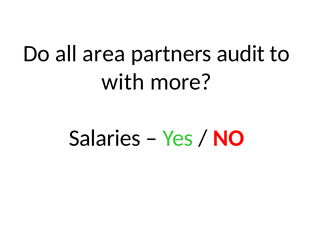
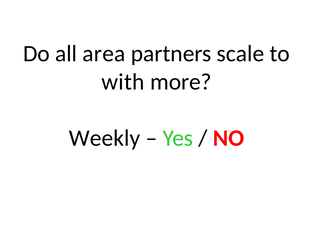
audit: audit -> scale
Salaries: Salaries -> Weekly
